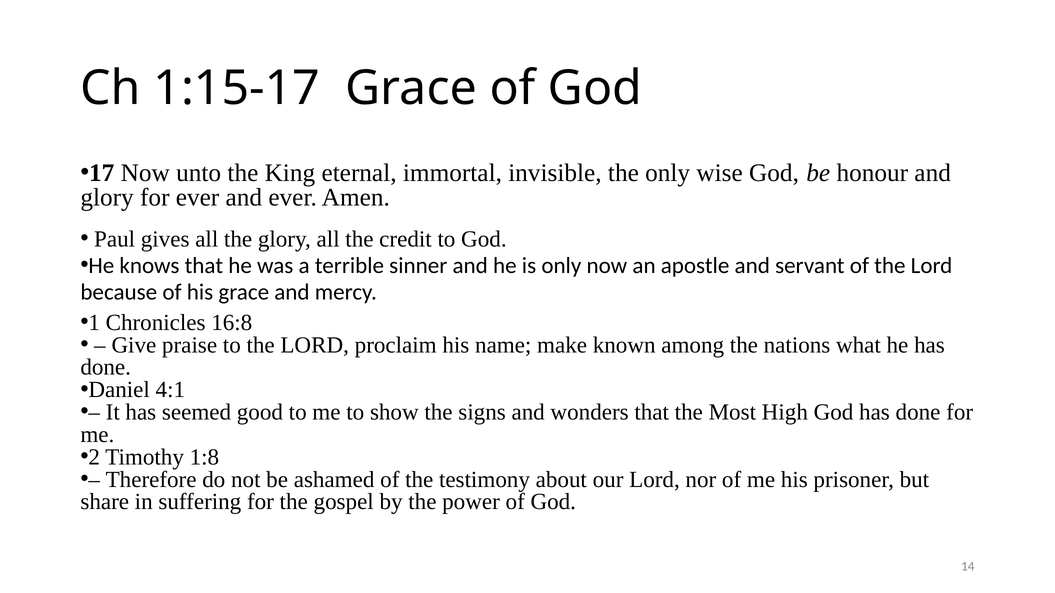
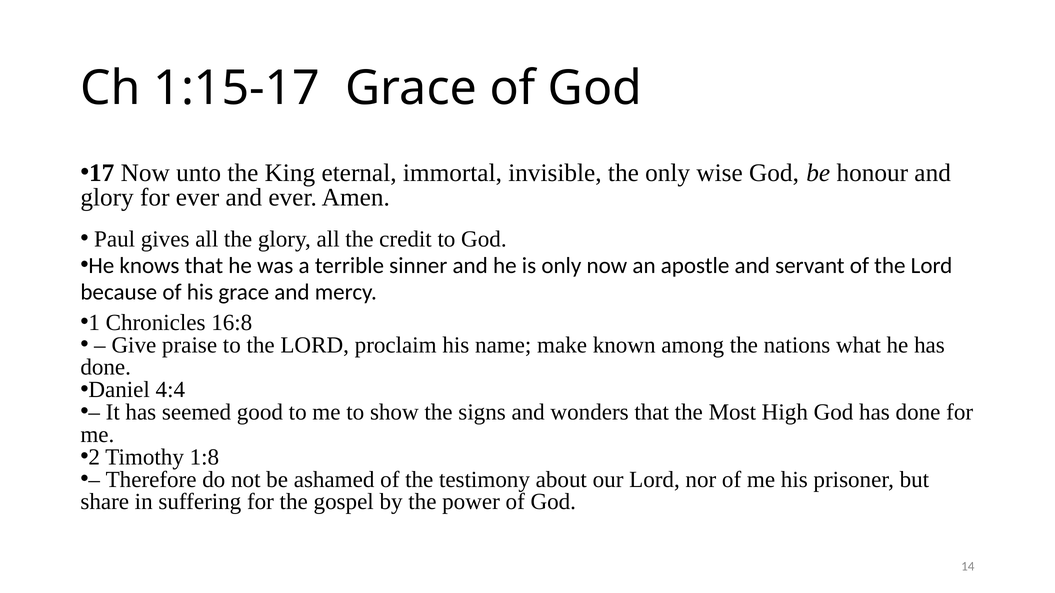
4:1: 4:1 -> 4:4
